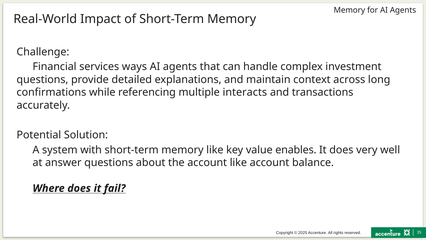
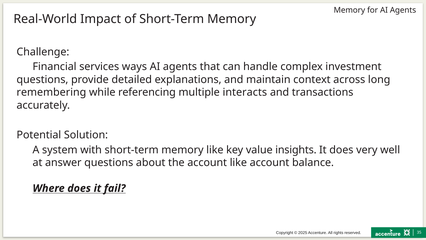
confirmations: confirmations -> remembering
enables: enables -> insights
